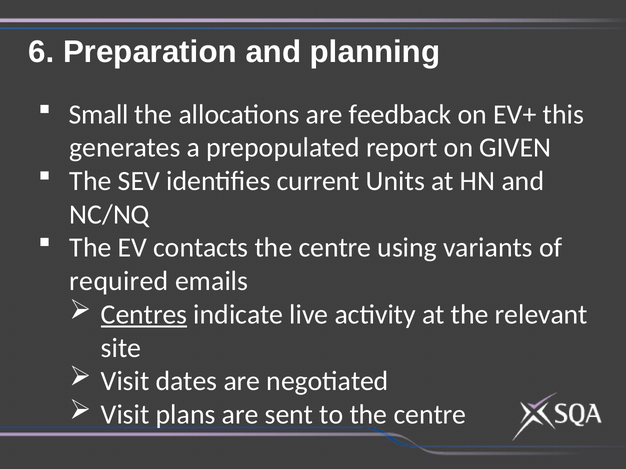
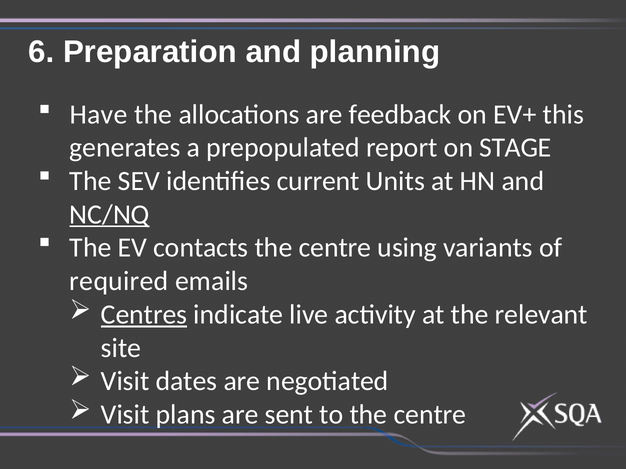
Small: Small -> Have
GIVEN: GIVEN -> STAGE
NC/NQ underline: none -> present
